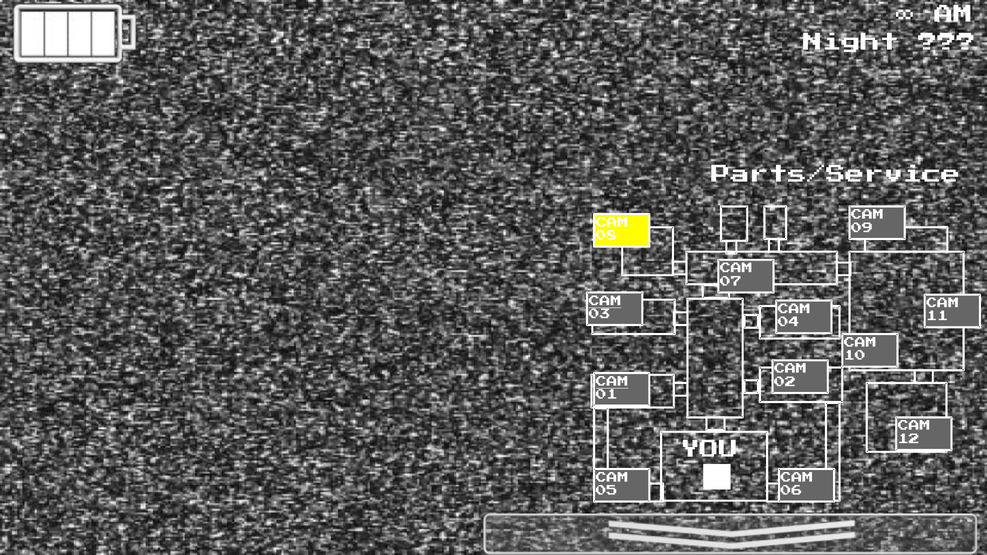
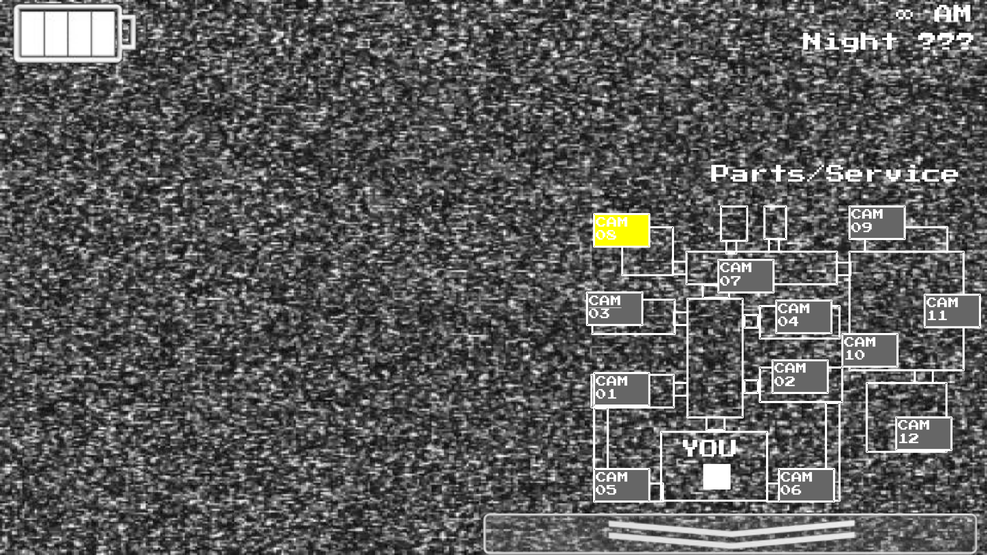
CAM at (612, 384) underline: present -> none
